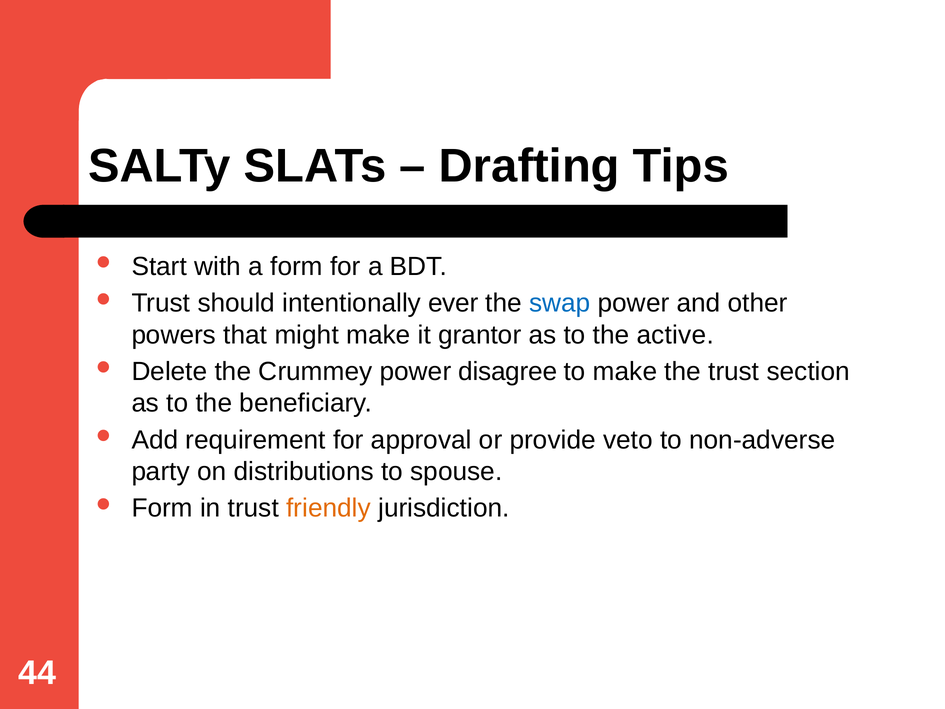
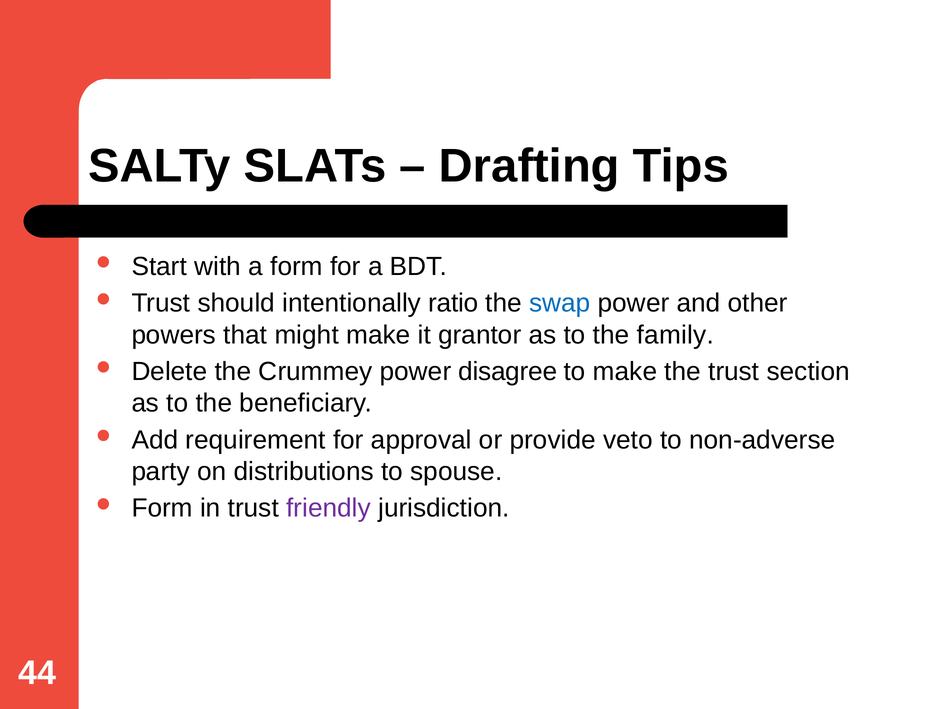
ever: ever -> ratio
active: active -> family
friendly colour: orange -> purple
